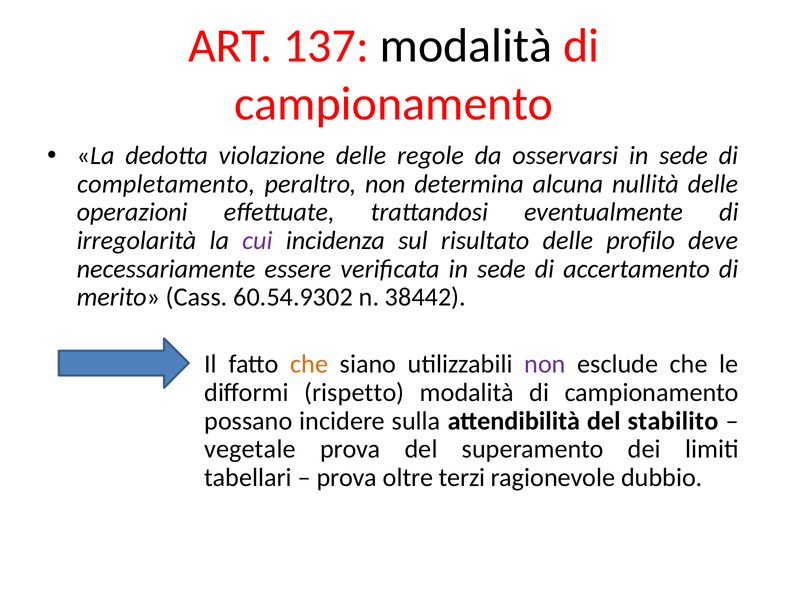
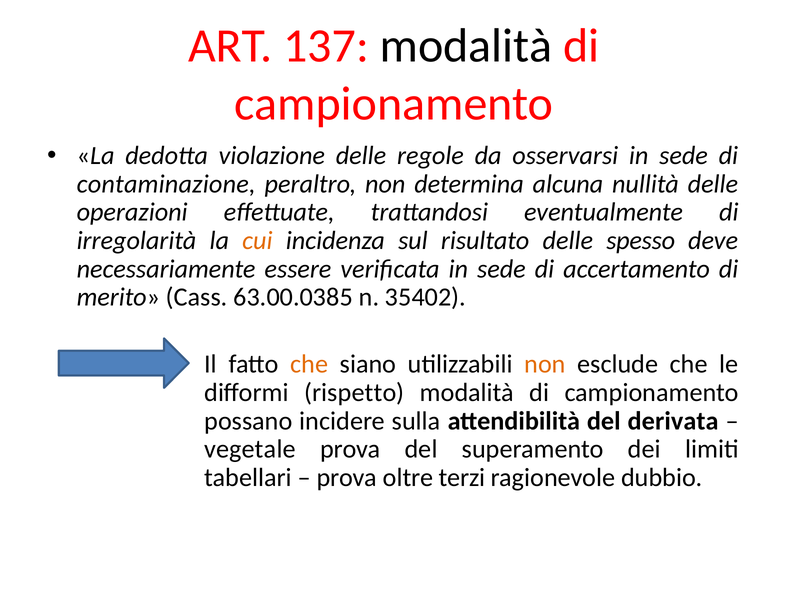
completamento: completamento -> contaminazione
cui colour: purple -> orange
profilo: profilo -> spesso
60.54.9302: 60.54.9302 -> 63.00.0385
38442: 38442 -> 35402
non at (545, 364) colour: purple -> orange
stabilito: stabilito -> derivata
